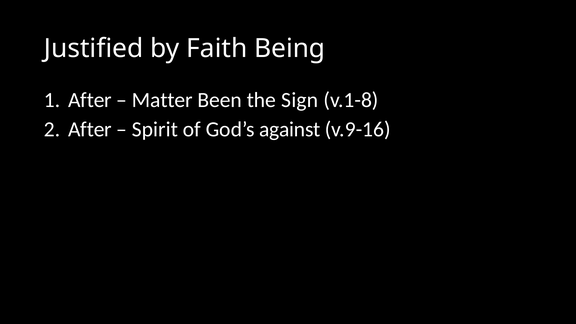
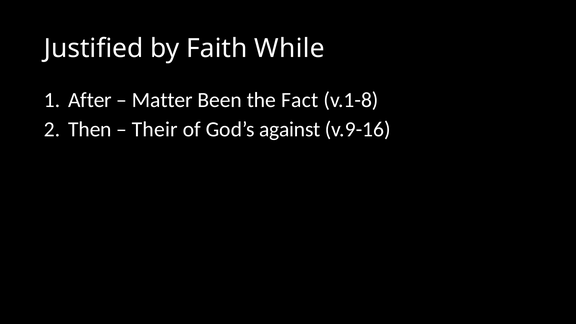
Being: Being -> While
Sign: Sign -> Fact
After at (90, 129): After -> Then
Spirit: Spirit -> Their
